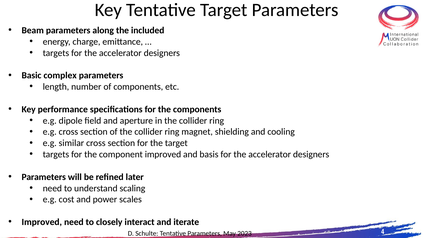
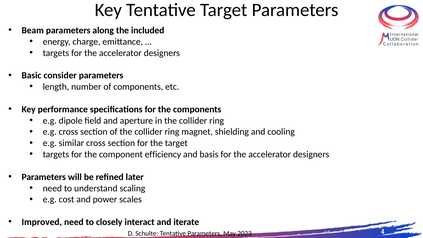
complex: complex -> consider
component improved: improved -> efficiency
